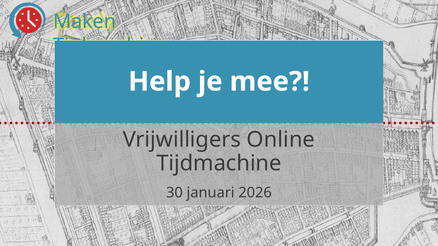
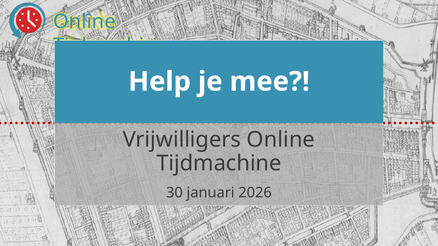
Maken at (85, 21): Maken -> Online
